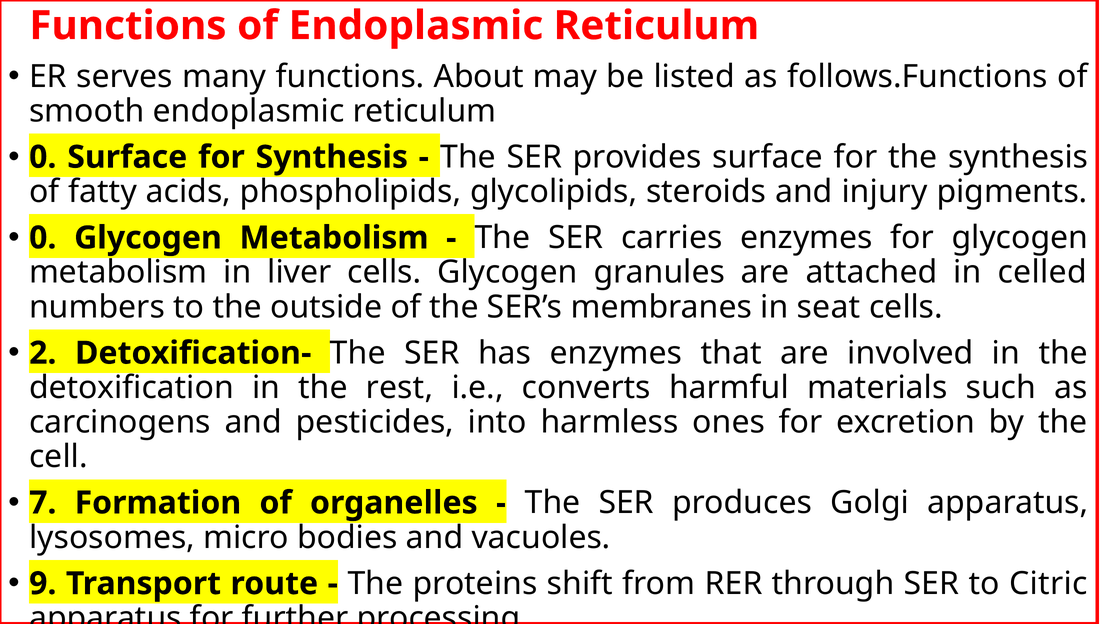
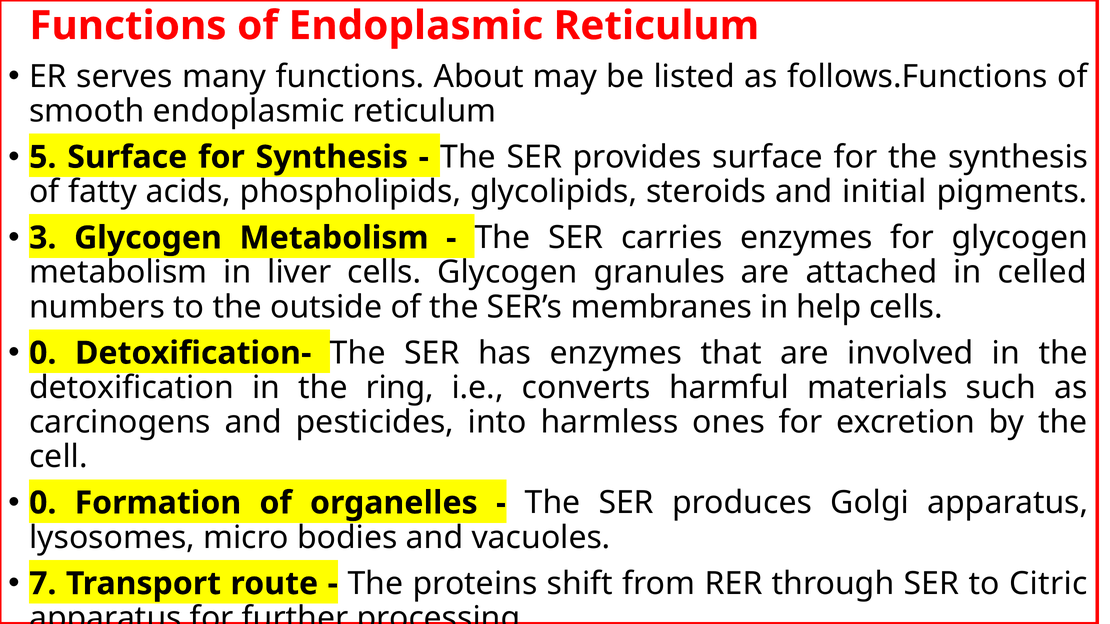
0 at (43, 157): 0 -> 5
and injury: injury -> initial
0 at (43, 238): 0 -> 3
seat: seat -> help
2 at (43, 353): 2 -> 0
rest: rest -> ring
7 at (43, 503): 7 -> 0
9 at (43, 584): 9 -> 7
